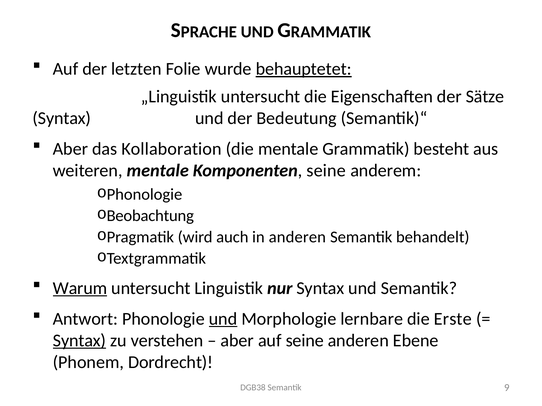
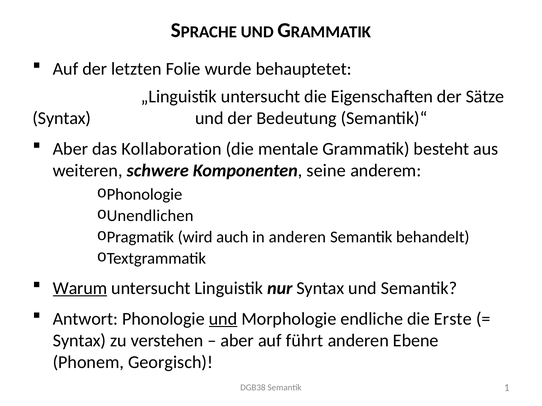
behauptetet underline: present -> none
weiteren mentale: mentale -> schwere
Beobachtung: Beobachtung -> Unendlichen
lernbare: lernbare -> endliche
Syntax at (79, 341) underline: present -> none
auf seine: seine -> führt
Dordrecht: Dordrecht -> Georgisch
9: 9 -> 1
